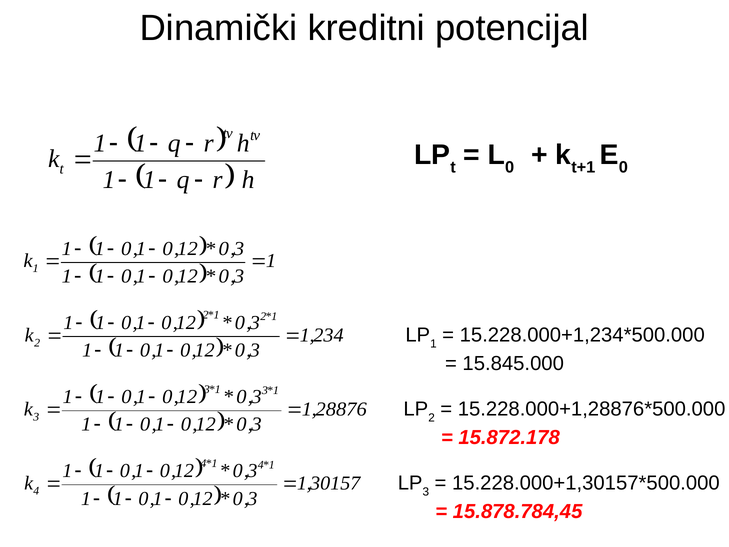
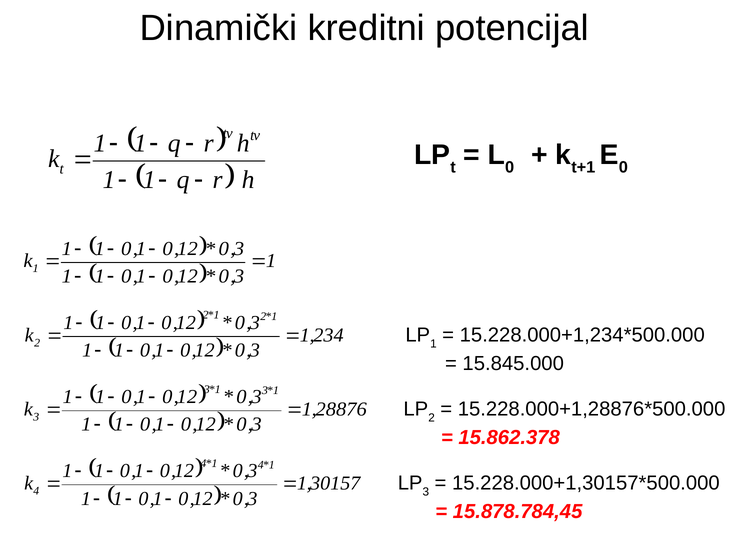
15.872.178: 15.872.178 -> 15.862.378
